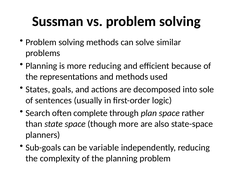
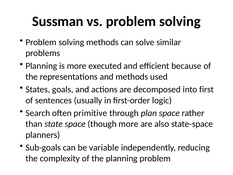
more reducing: reducing -> executed
sole: sole -> first
complete: complete -> primitive
